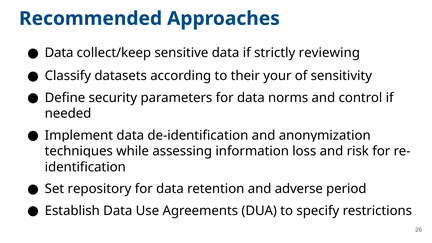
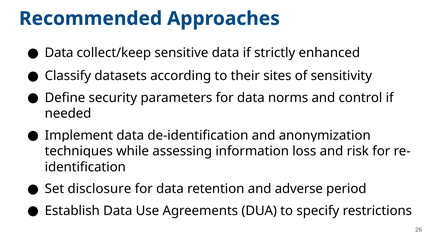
reviewing: reviewing -> enhanced
your: your -> sites
repository: repository -> disclosure
